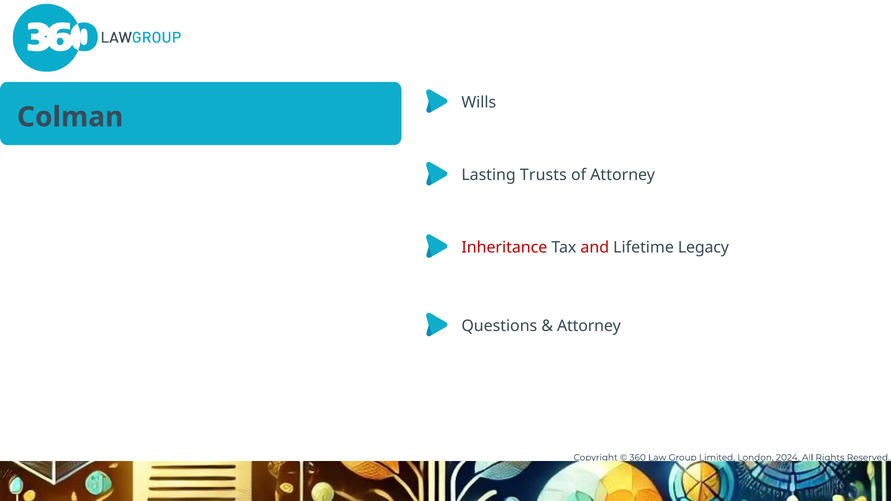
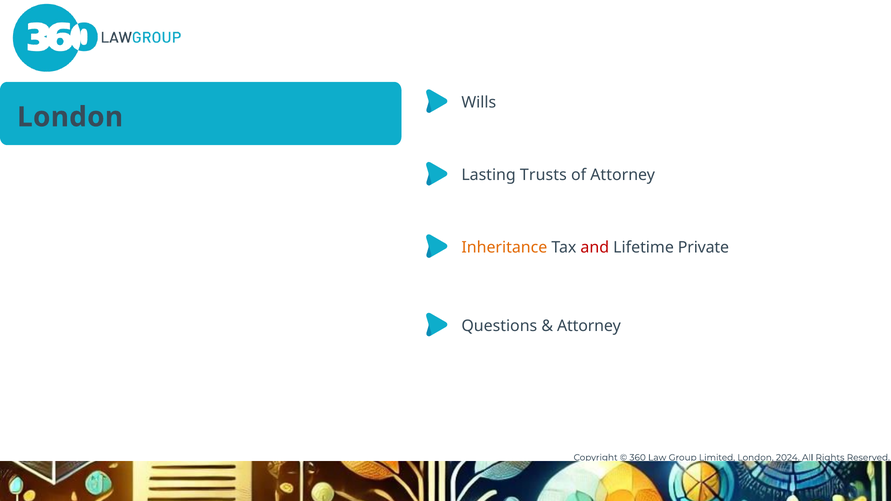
Colman at (70, 117): Colman -> London
Inheritance colour: red -> orange
Legacy: Legacy -> Private
